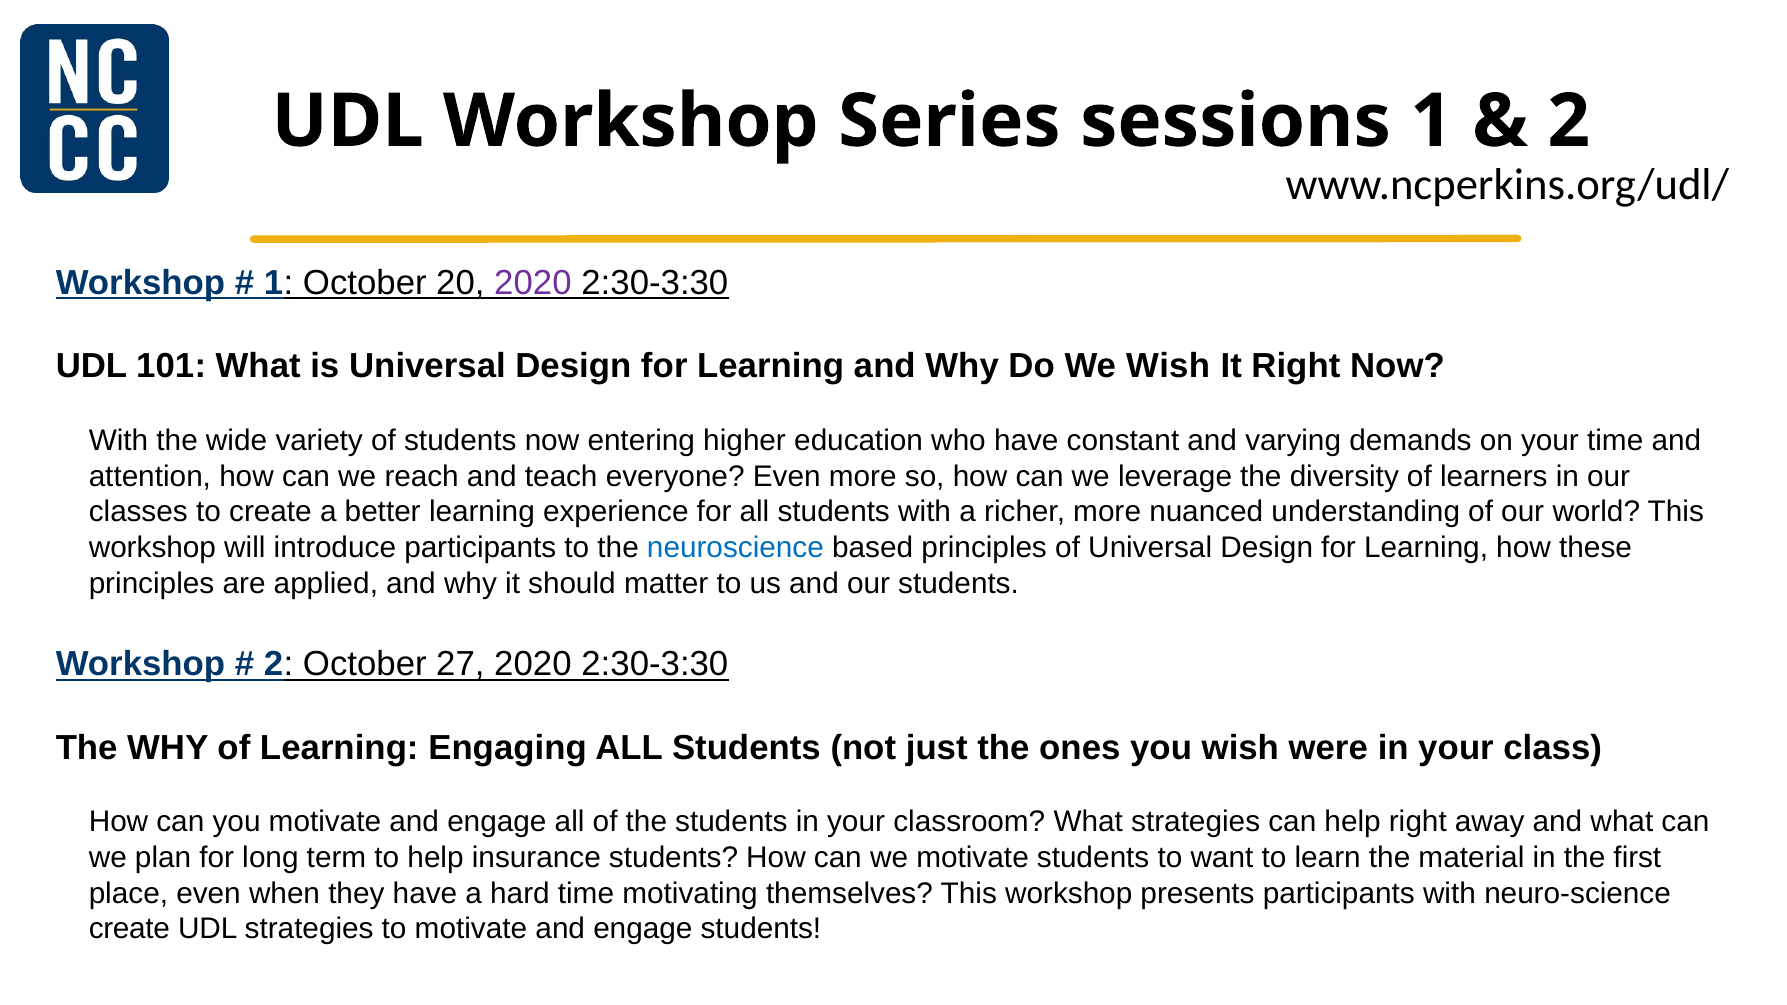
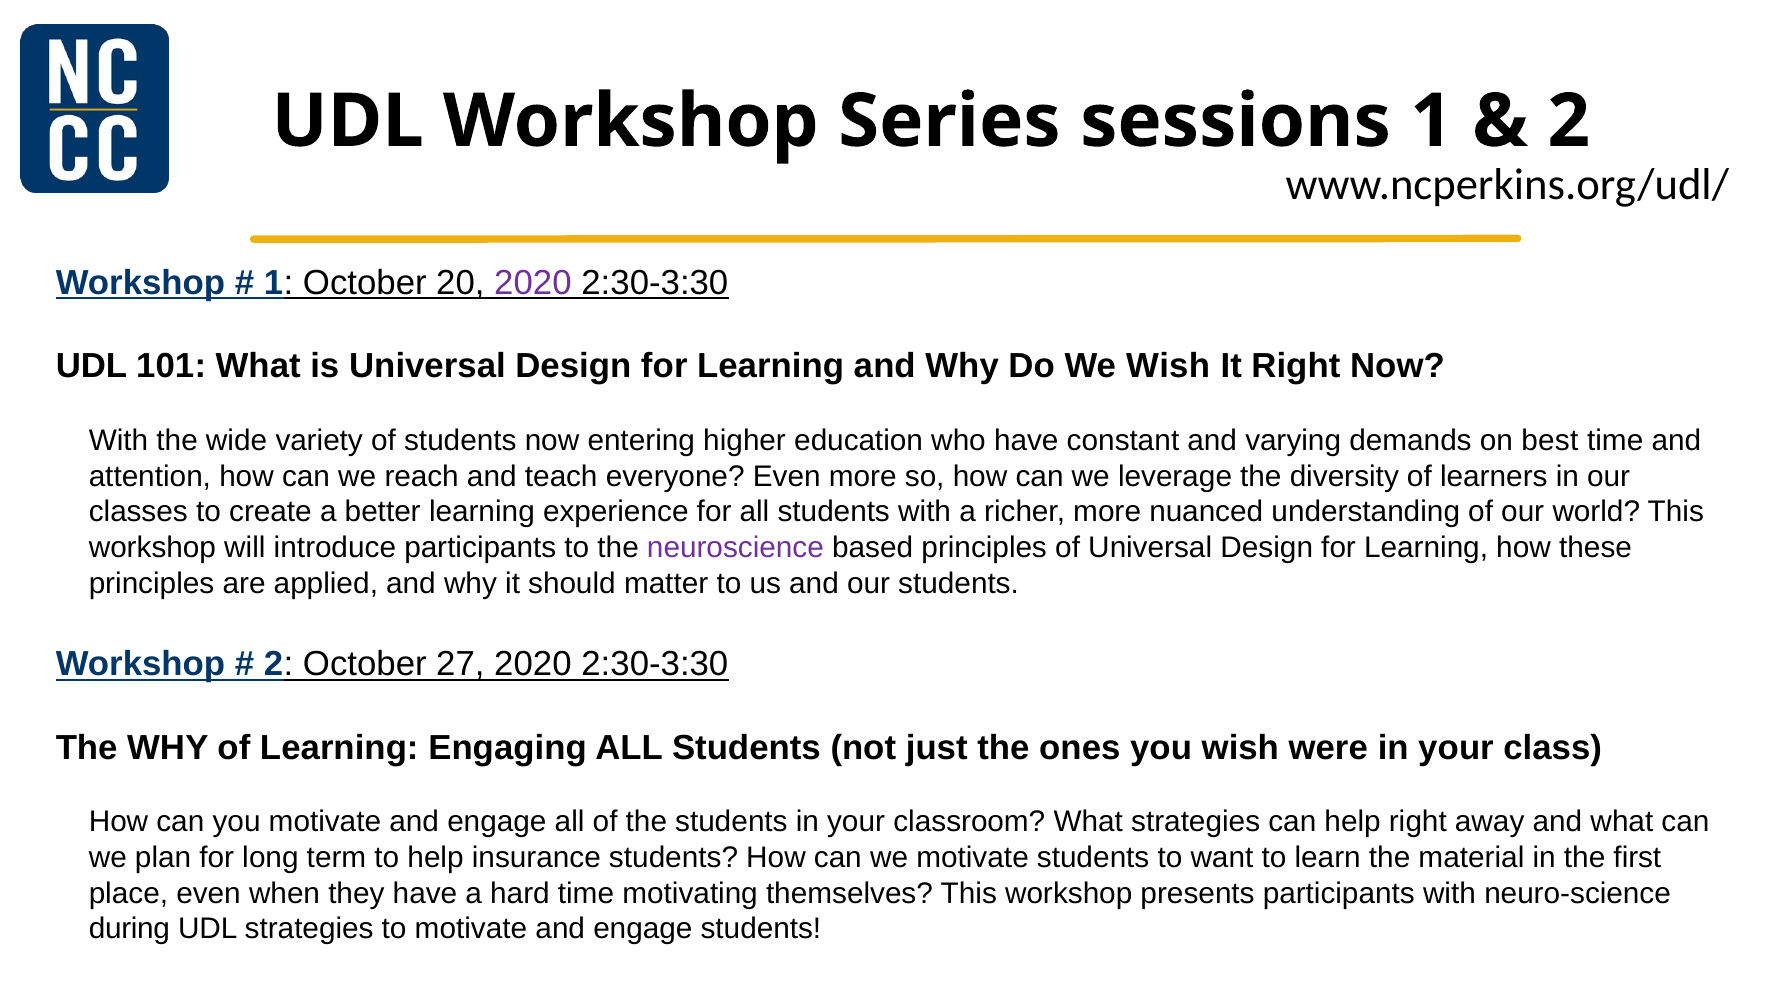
on your: your -> best
neuroscience colour: blue -> purple
create at (129, 929): create -> during
